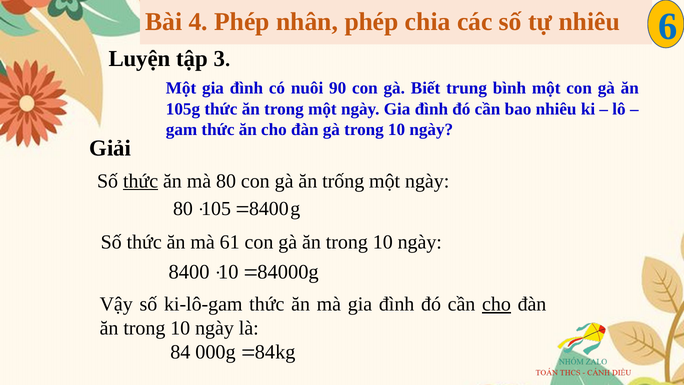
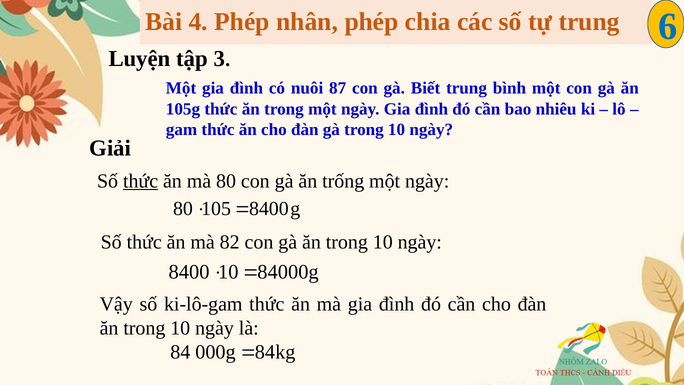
tự nhiêu: nhiêu -> trung
90: 90 -> 87
61: 61 -> 82
cho at (496, 304) underline: present -> none
